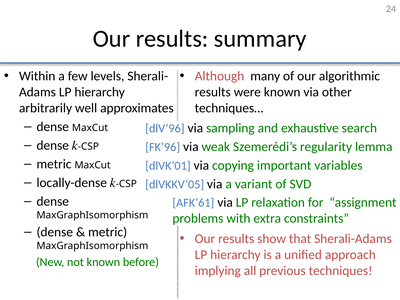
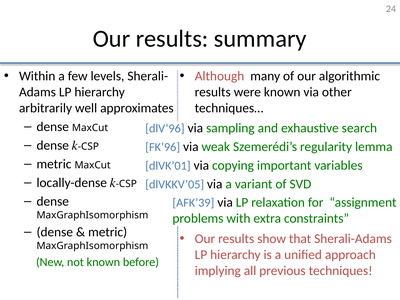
AFK’61: AFK’61 -> AFK’39
